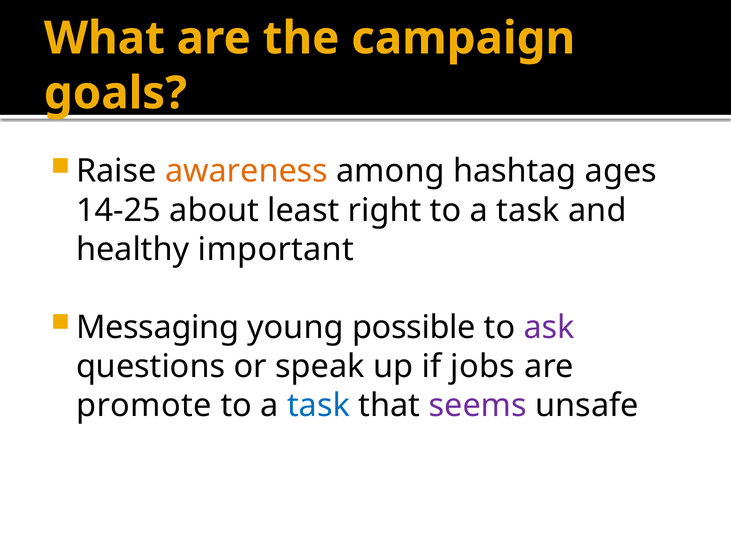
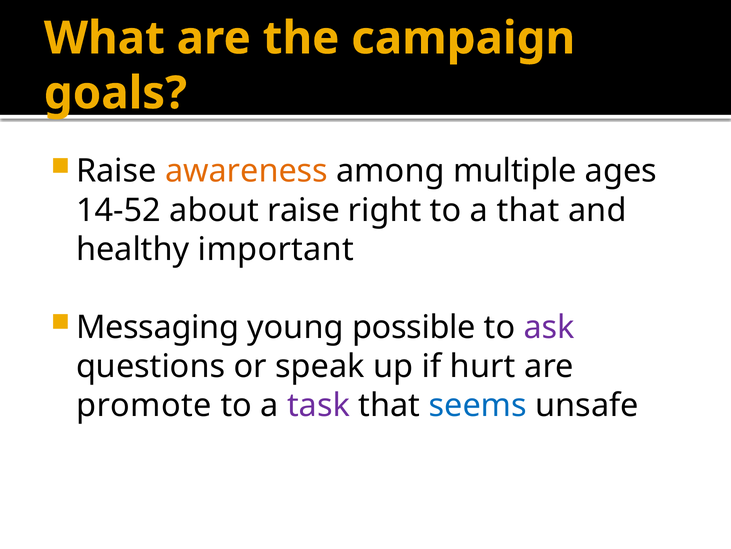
hashtag: hashtag -> multiple
14-25: 14-25 -> 14-52
about least: least -> raise
right to a task: task -> that
jobs: jobs -> hurt
task at (319, 405) colour: blue -> purple
seems colour: purple -> blue
